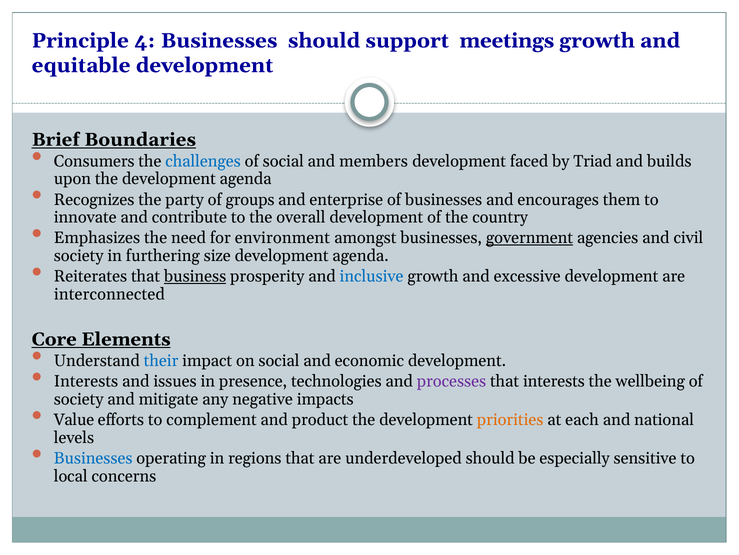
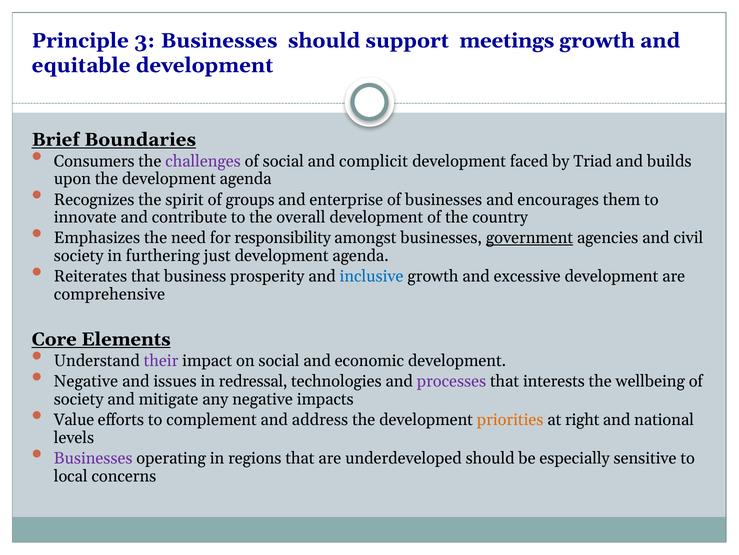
4: 4 -> 3
challenges colour: blue -> purple
members: members -> complicit
party: party -> spirit
environment: environment -> responsibility
size: size -> just
business underline: present -> none
interconnected: interconnected -> comprehensive
their colour: blue -> purple
Interests at (86, 381): Interests -> Negative
presence: presence -> redressal
product: product -> address
each: each -> right
Businesses at (93, 458) colour: blue -> purple
